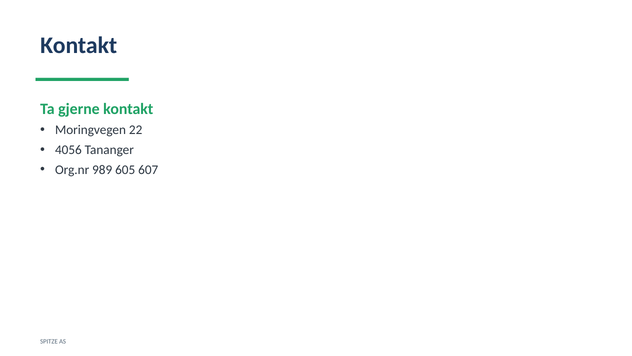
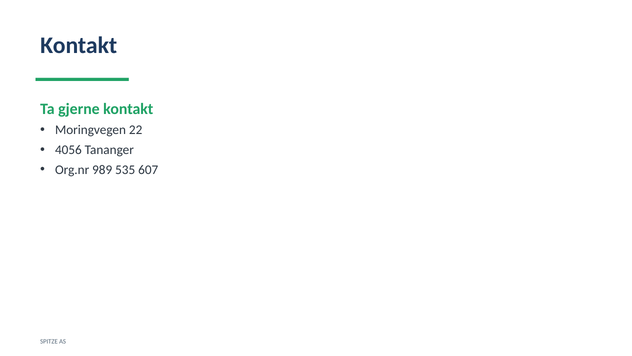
605: 605 -> 535
